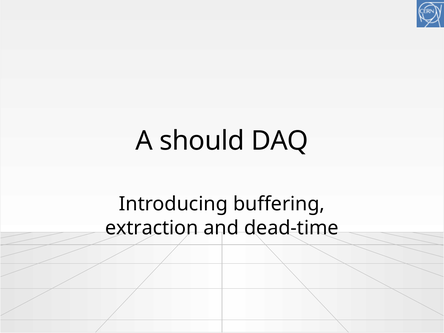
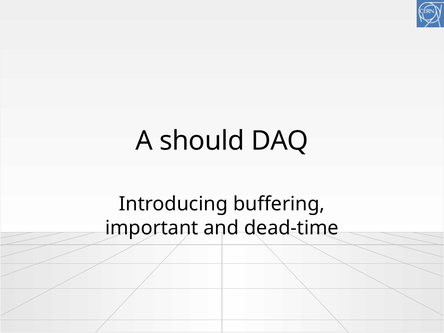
extraction: extraction -> important
